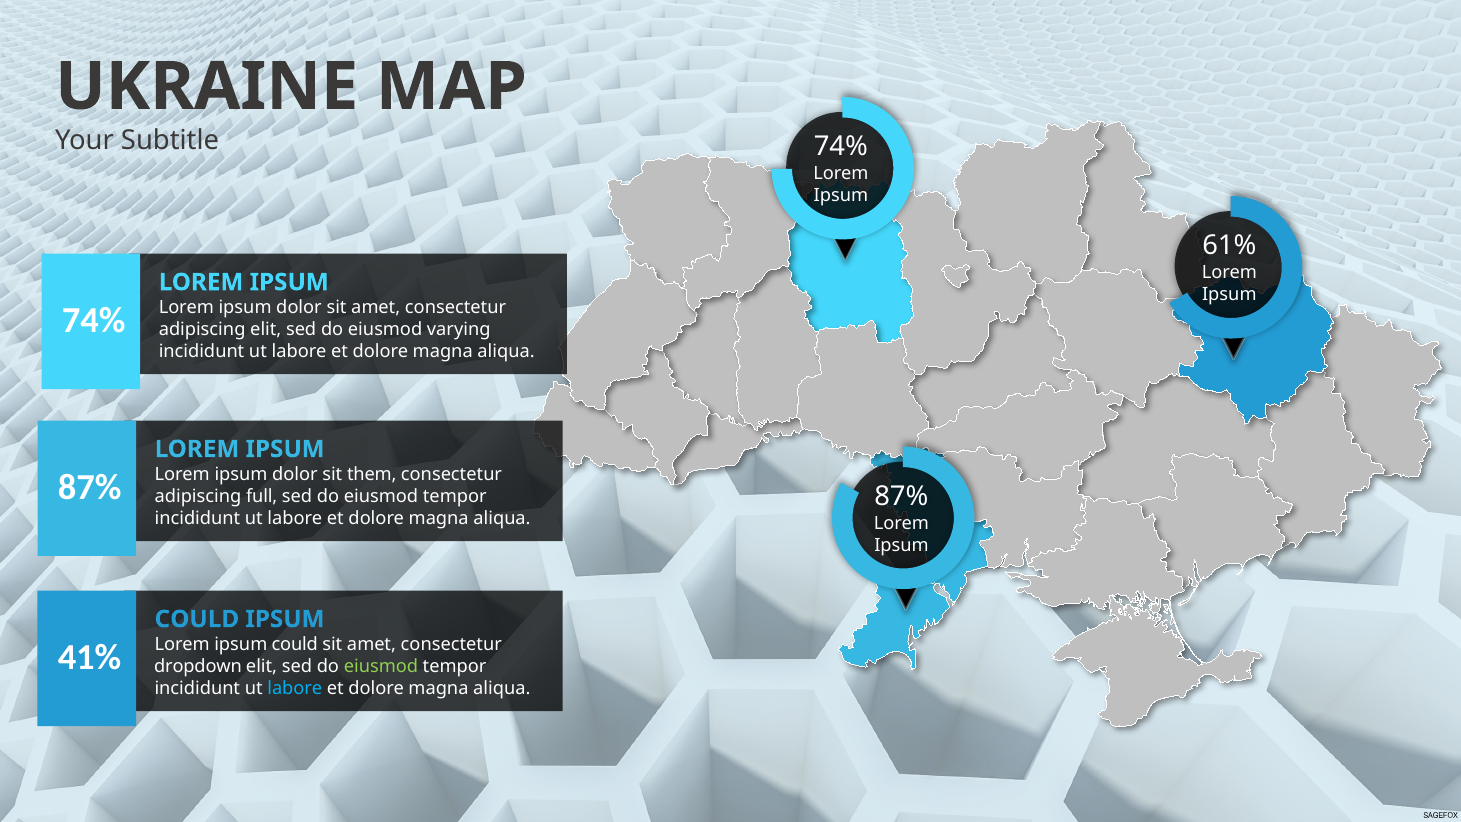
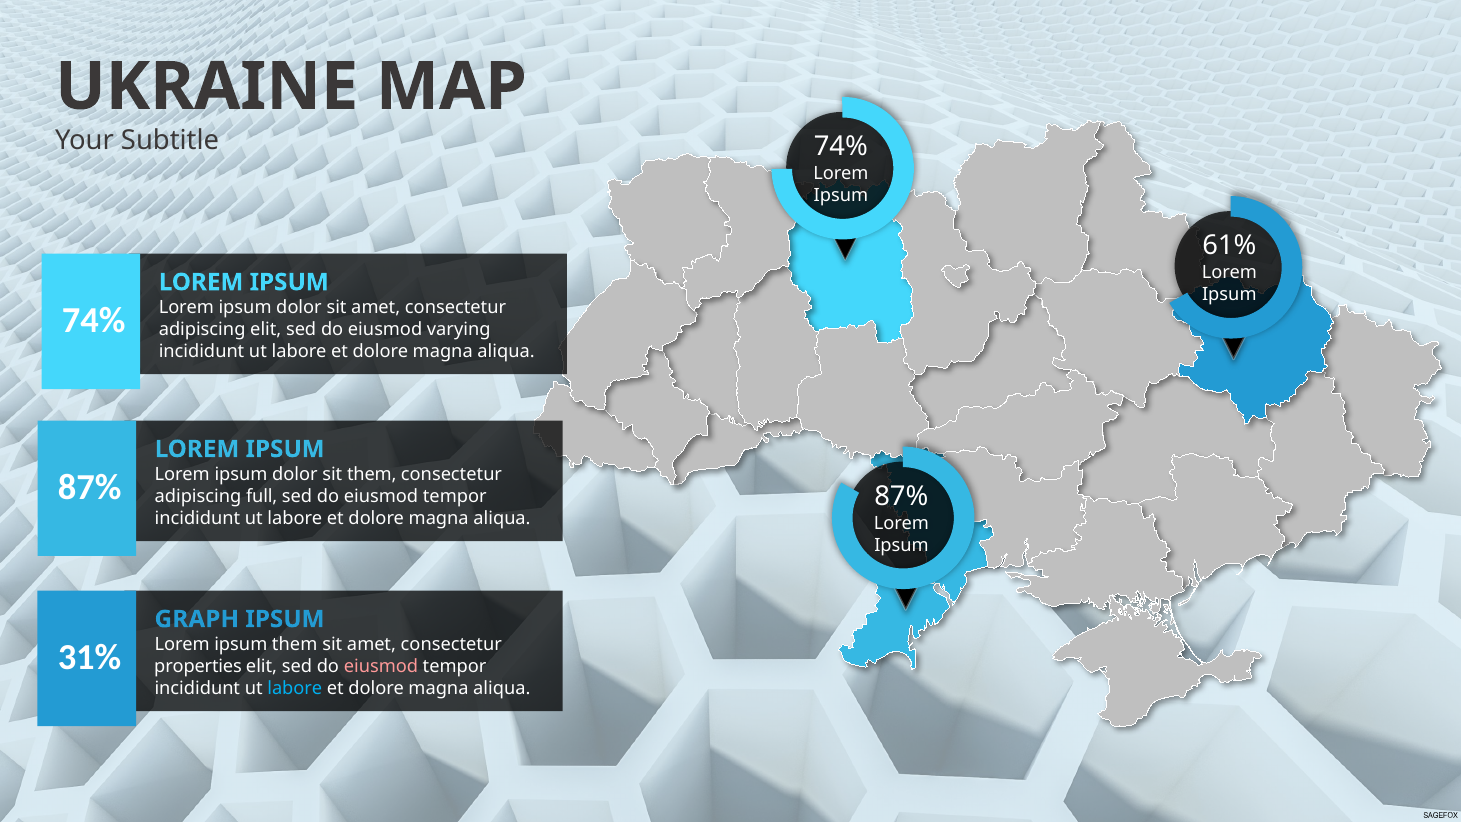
COULD at (197, 619): COULD -> GRAPH
ipsum could: could -> them
41%: 41% -> 31%
dropdown: dropdown -> properties
eiusmod at (381, 666) colour: light green -> pink
